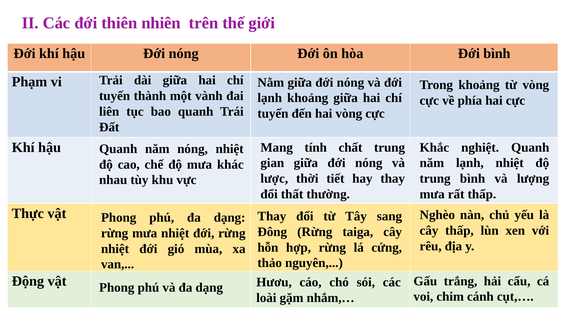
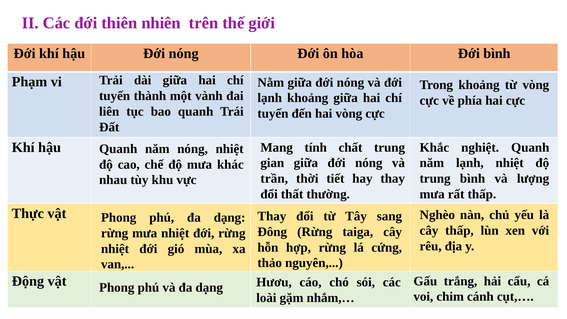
lược: lược -> trần
